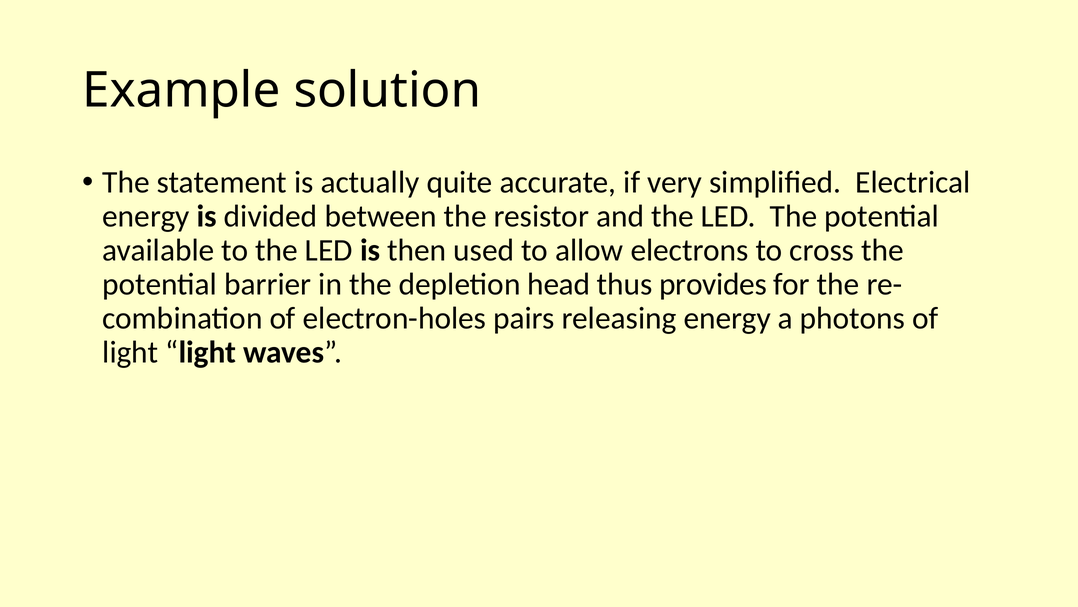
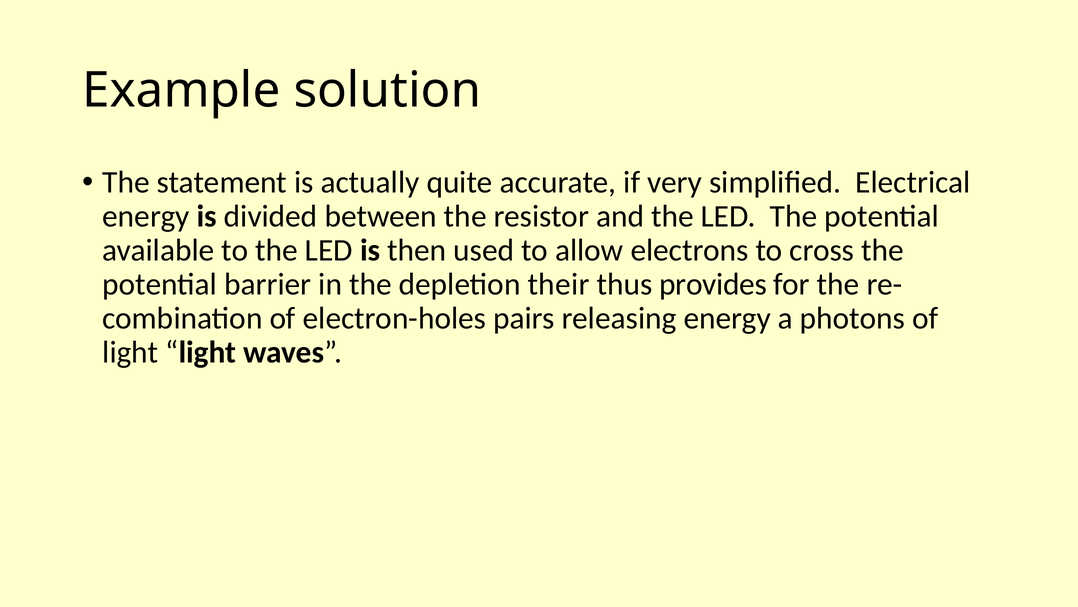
head: head -> their
